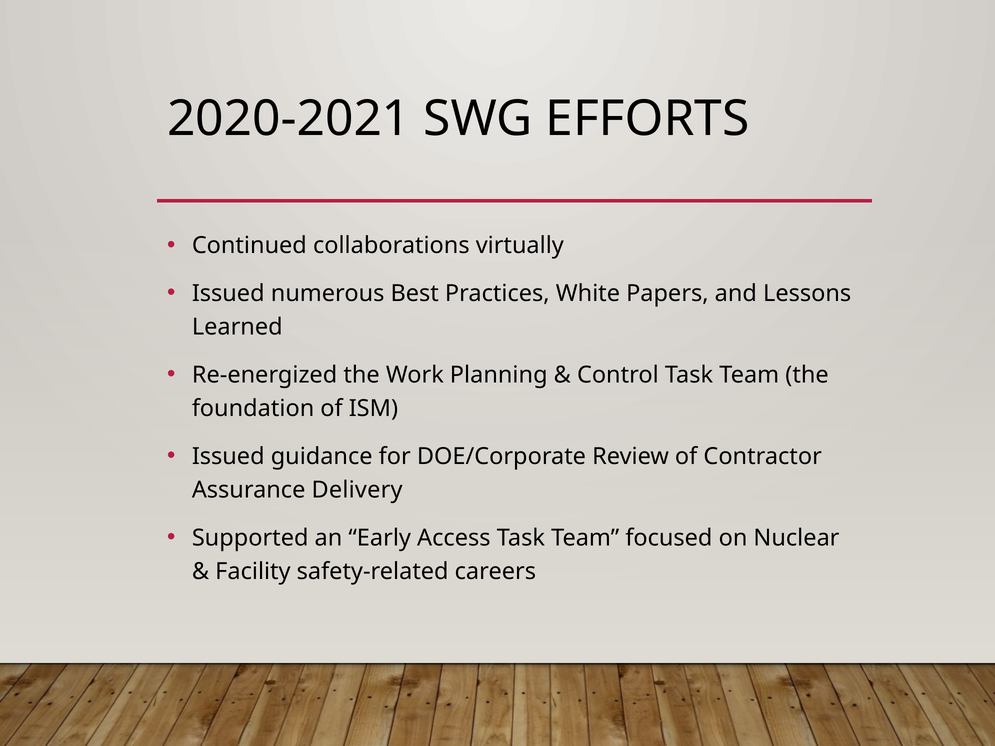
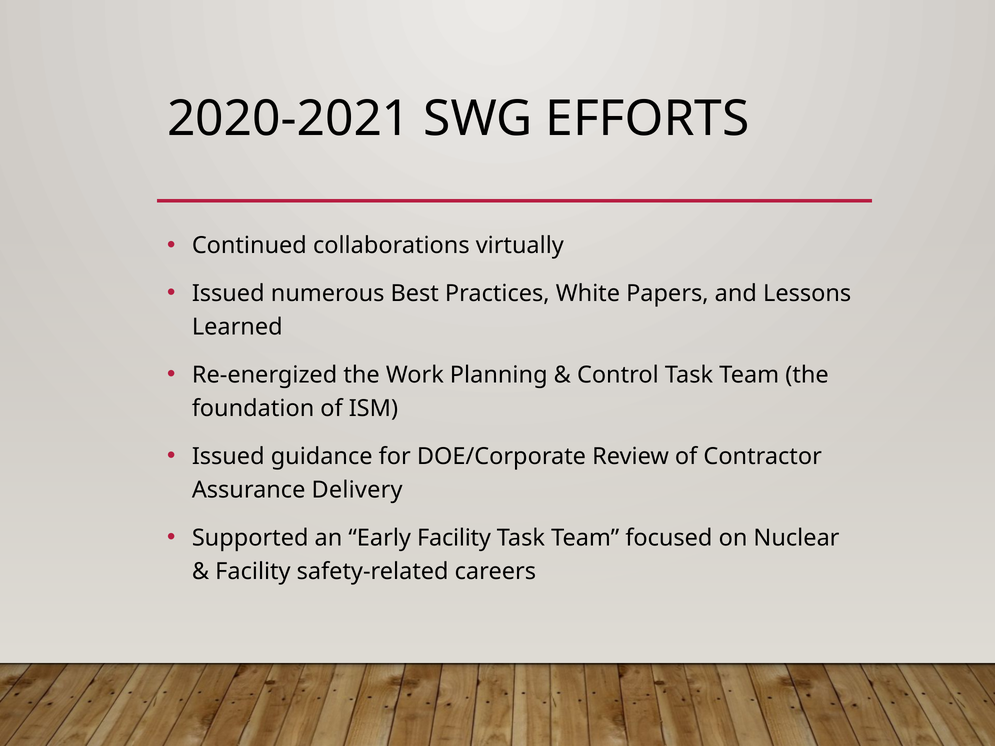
Early Access: Access -> Facility
